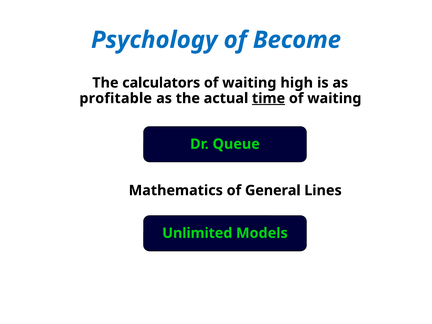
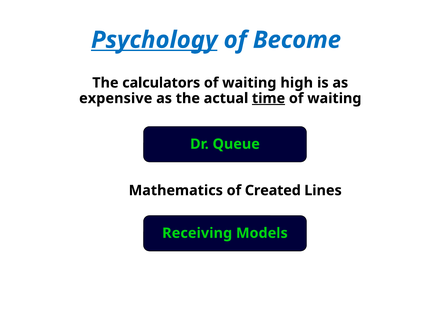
Psychology underline: none -> present
profitable: profitable -> expensive
General: General -> Created
Unlimited: Unlimited -> Receiving
